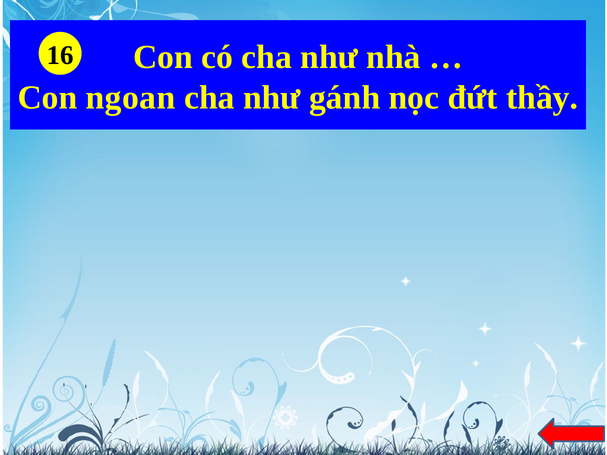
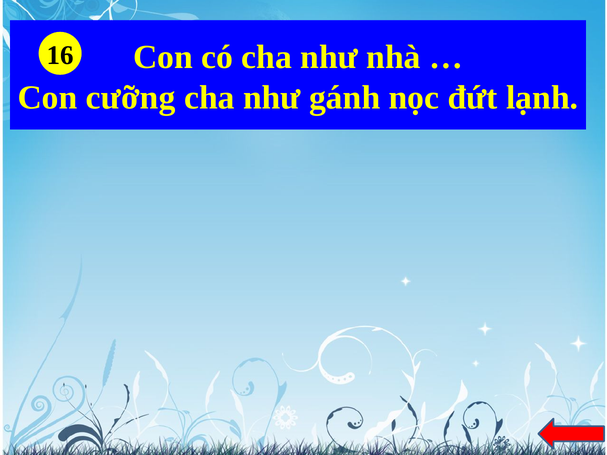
ngoan: ngoan -> cưỡng
thầy: thầy -> lạnh
